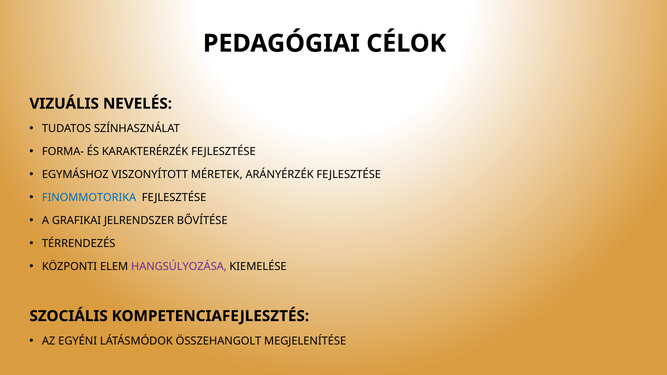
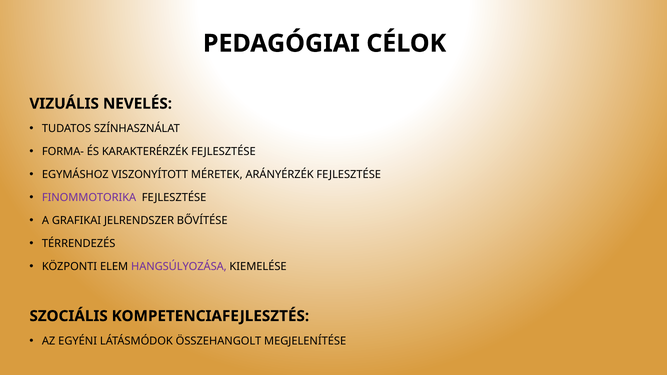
FINOMMOTORIKA colour: blue -> purple
